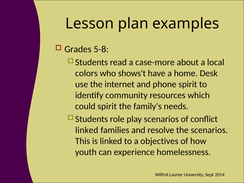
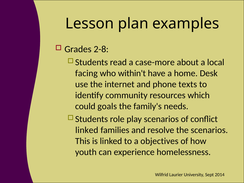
5-8: 5-8 -> 2-8
colors: colors -> facing
shows't: shows't -> within't
phone spirit: spirit -> texts
could spirit: spirit -> goals
